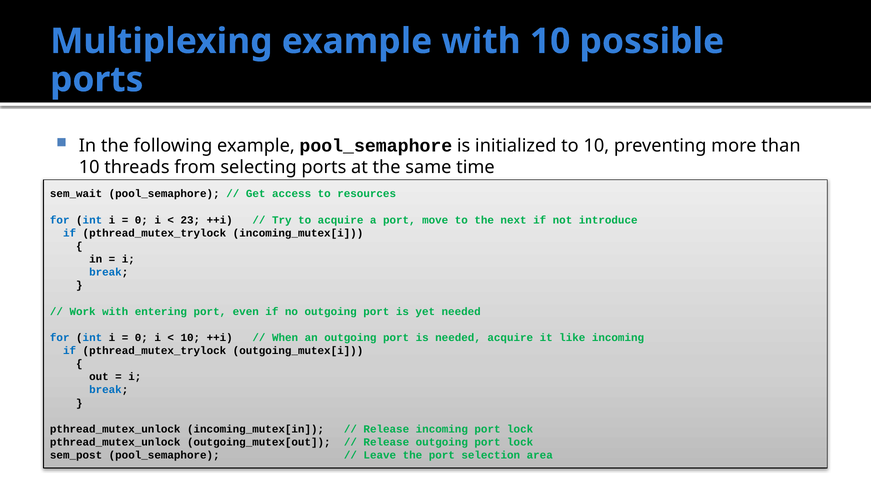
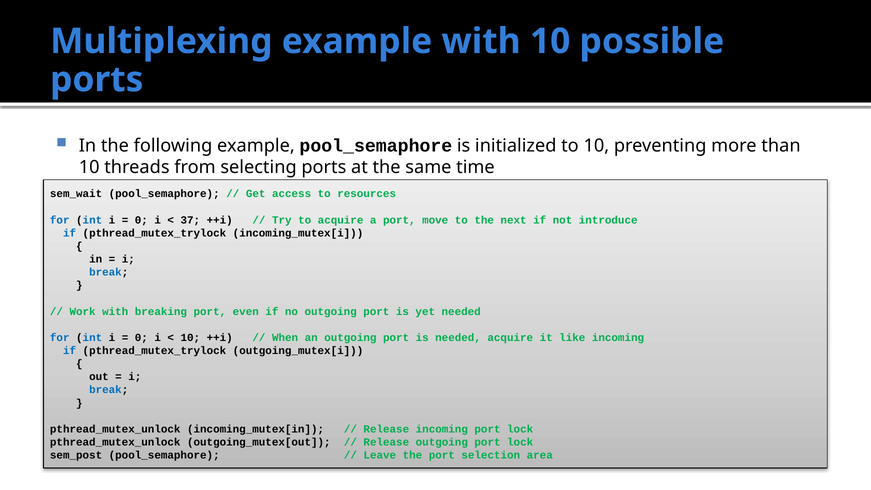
23: 23 -> 37
entering: entering -> breaking
